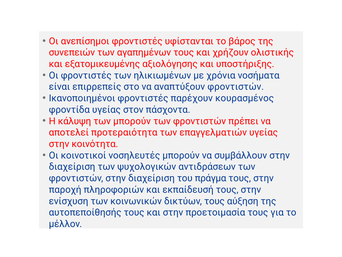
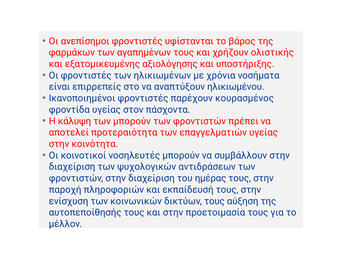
συνεπειών: συνεπειών -> φαρμάκων
αναπτύξουν φροντιστών: φροντιστών -> ηλικιωμένου
πράγμα: πράγμα -> ημέρας
